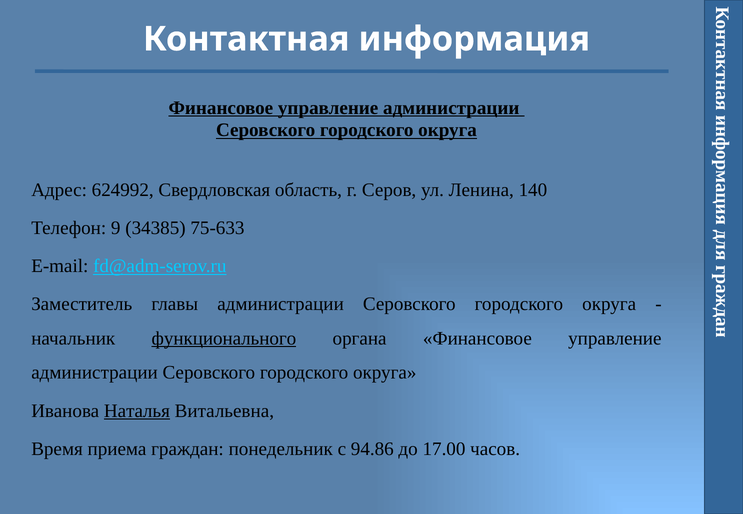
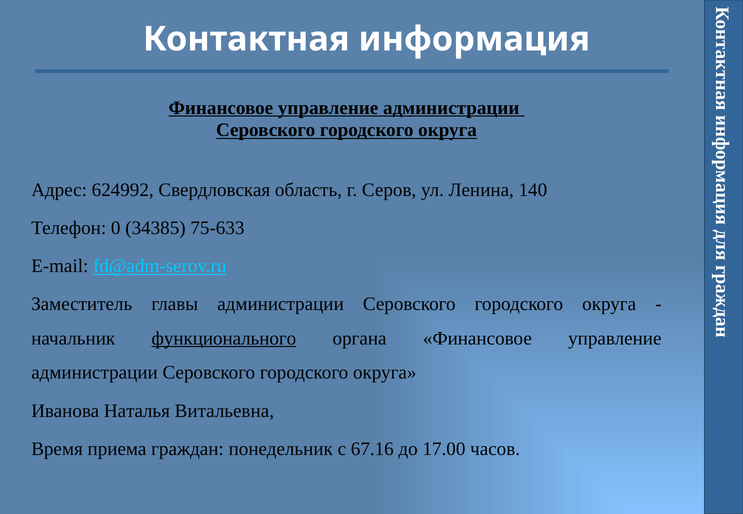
9: 9 -> 0
Наталья underline: present -> none
94.86: 94.86 -> 67.16
